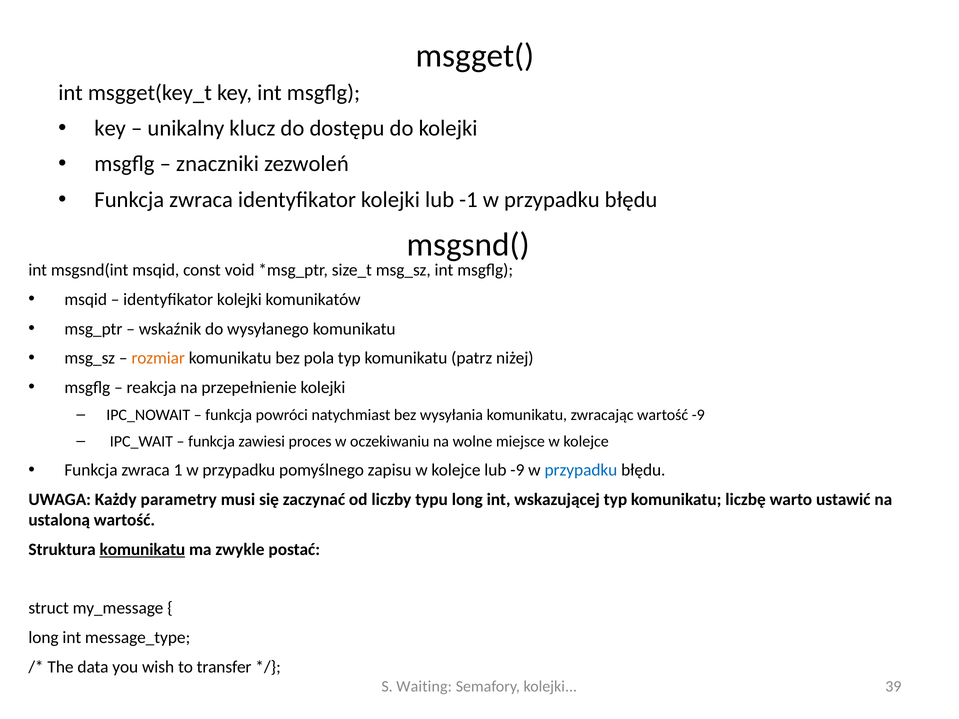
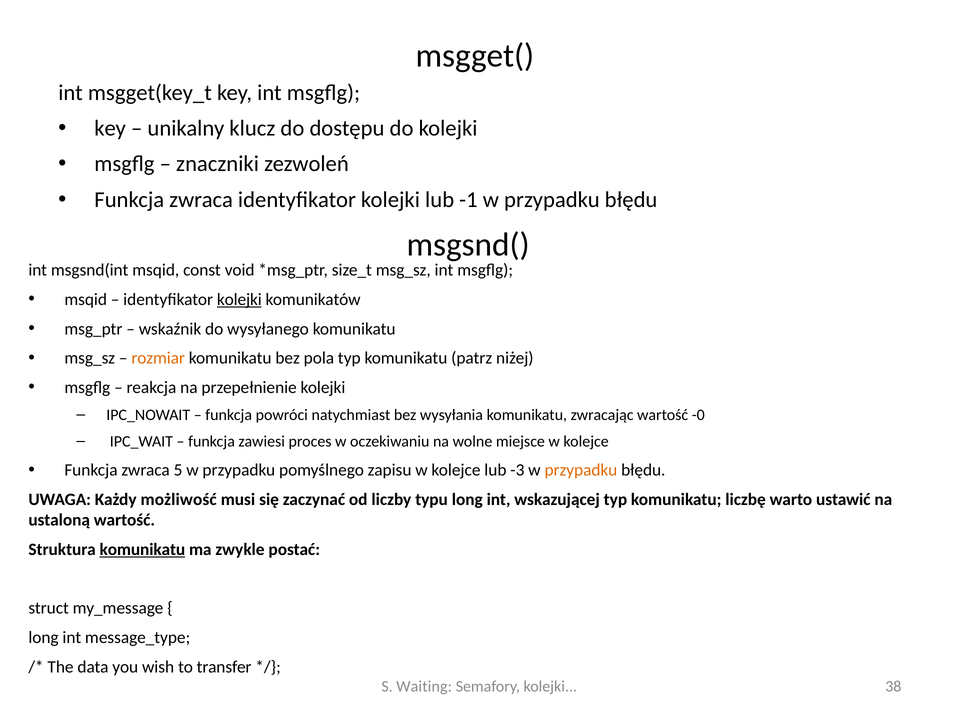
kolejki at (239, 300) underline: none -> present
wartość -9: -9 -> -0
1: 1 -> 5
lub -9: -9 -> -3
przypadku at (581, 470) colour: blue -> orange
parametry: parametry -> możliwość
39: 39 -> 38
